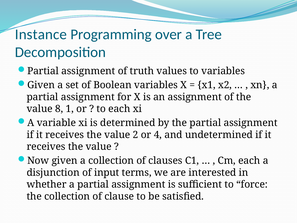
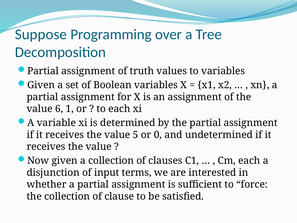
Instance: Instance -> Suppose
8: 8 -> 6
2: 2 -> 5
4: 4 -> 0
